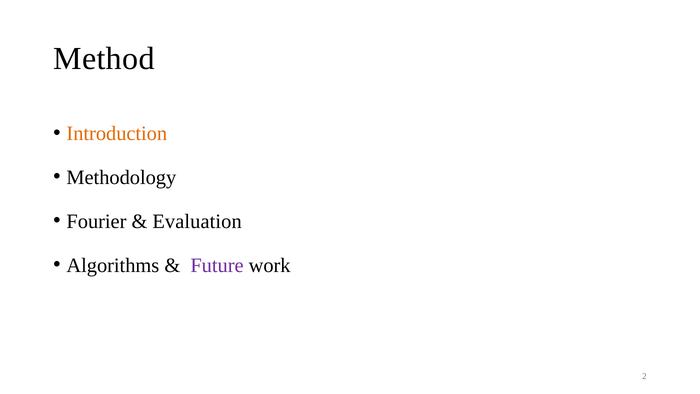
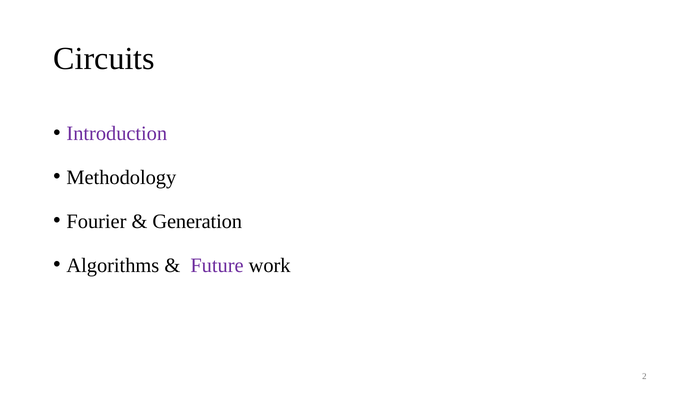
Method: Method -> Circuits
Introduction colour: orange -> purple
Evaluation: Evaluation -> Generation
